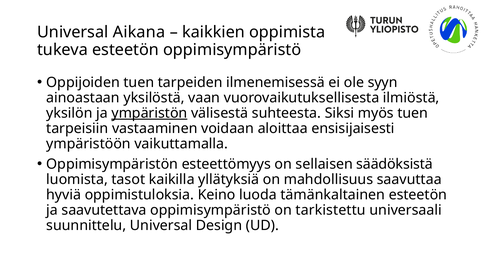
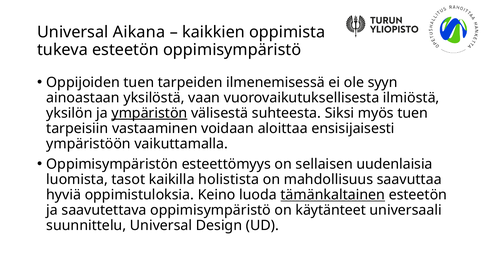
säädöksistä: säädöksistä -> uudenlaisia
yllätyksiä: yllätyksiä -> holistista
tämänkaltainen underline: none -> present
tarkistettu: tarkistettu -> käytänteet
